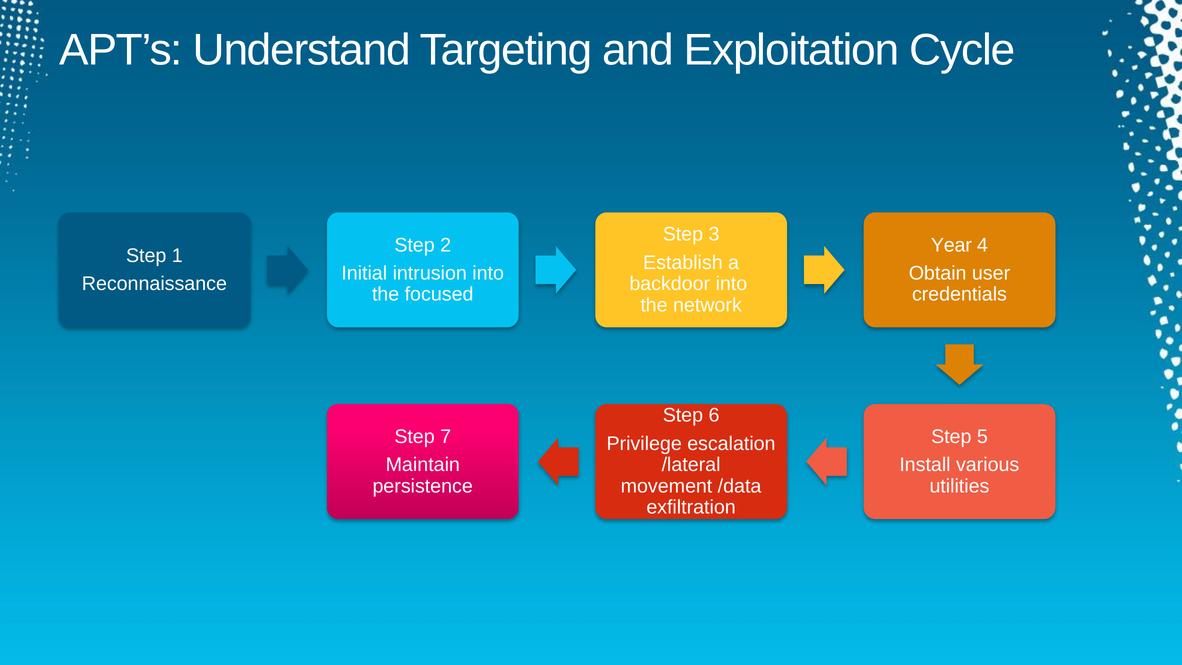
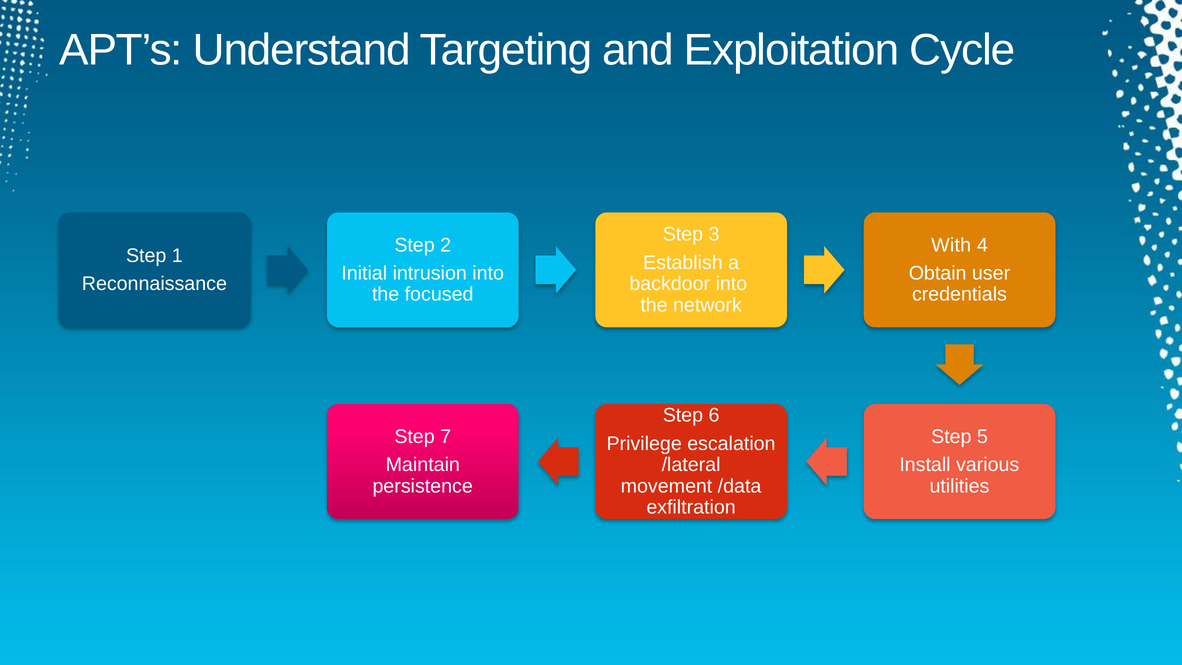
Year: Year -> With
